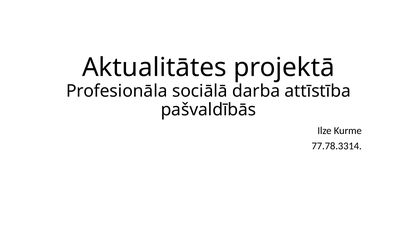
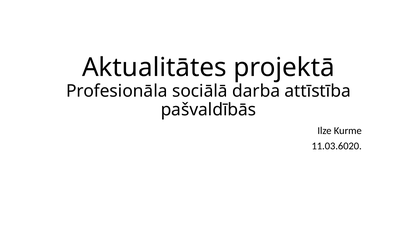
77.78.3314: 77.78.3314 -> 11.03.6020
